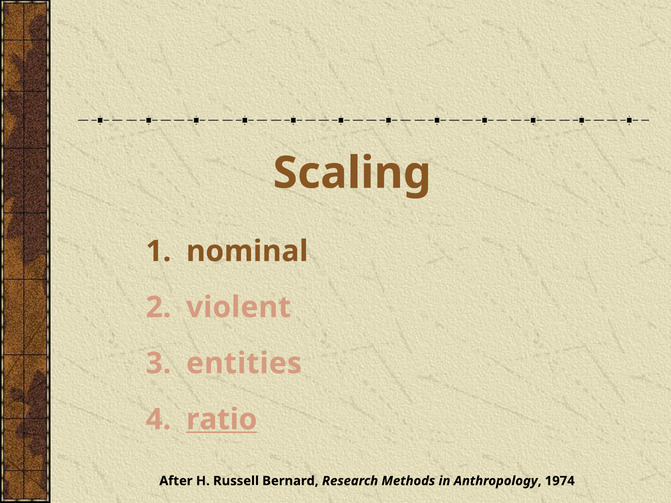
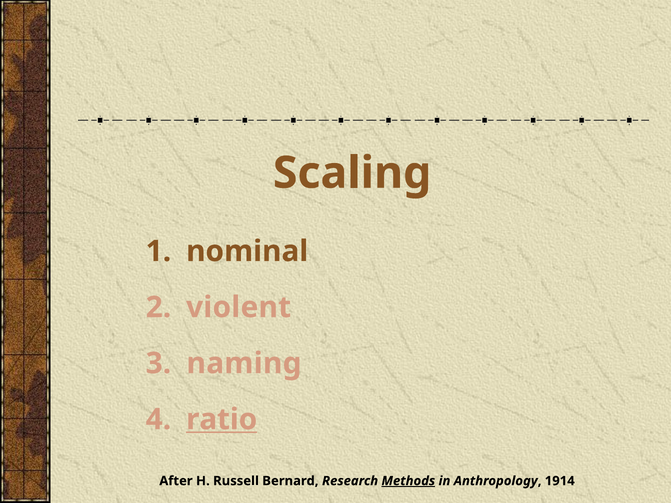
entities: entities -> naming
Methods underline: none -> present
1974: 1974 -> 1914
